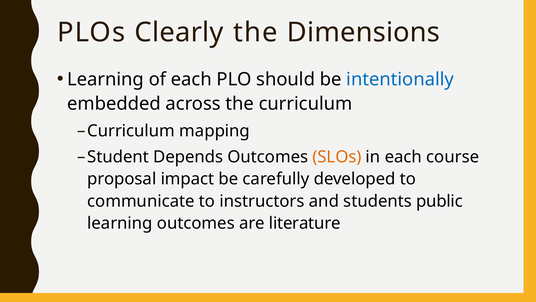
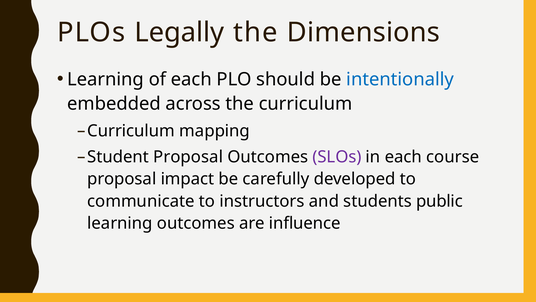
Clearly: Clearly -> Legally
Student Depends: Depends -> Proposal
SLOs colour: orange -> purple
literature: literature -> influence
